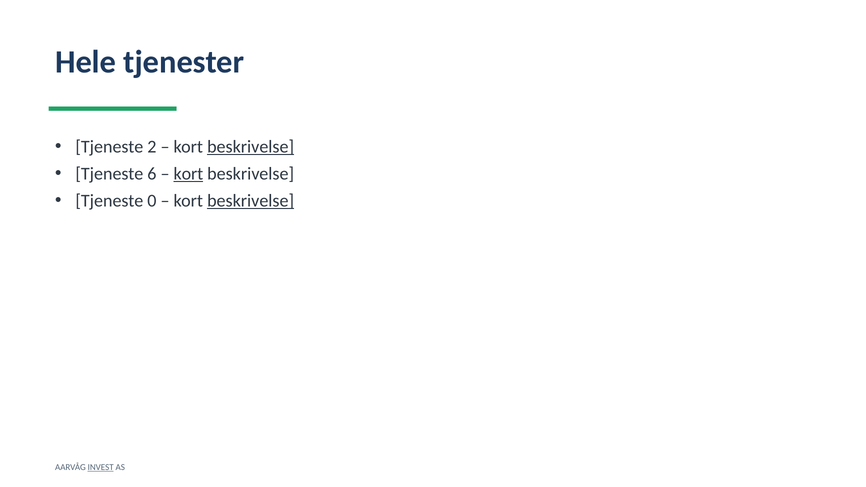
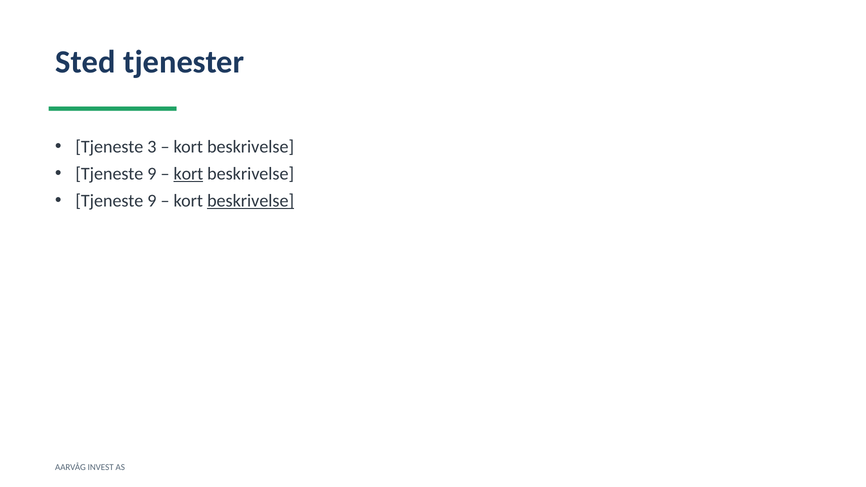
Hele: Hele -> Sted
2: 2 -> 3
beskrivelse at (251, 147) underline: present -> none
6 at (152, 174): 6 -> 9
0 at (152, 201): 0 -> 9
INVEST underline: present -> none
